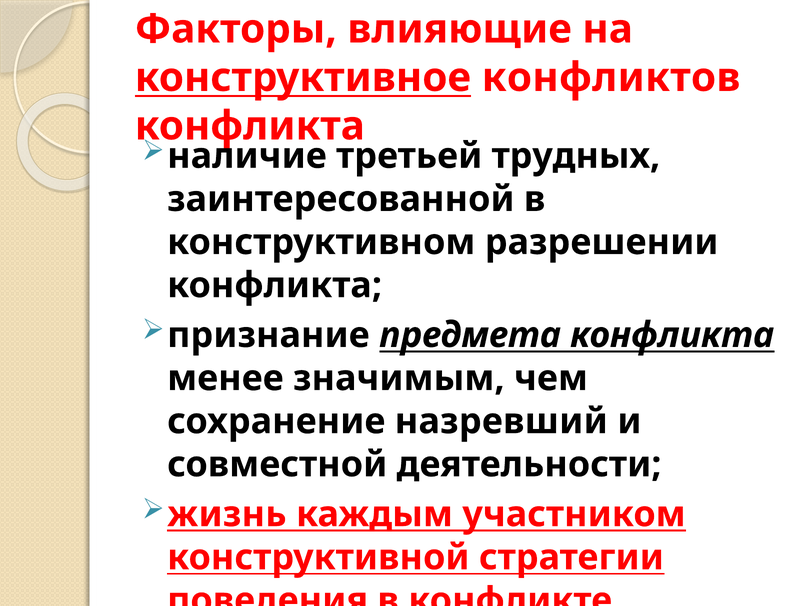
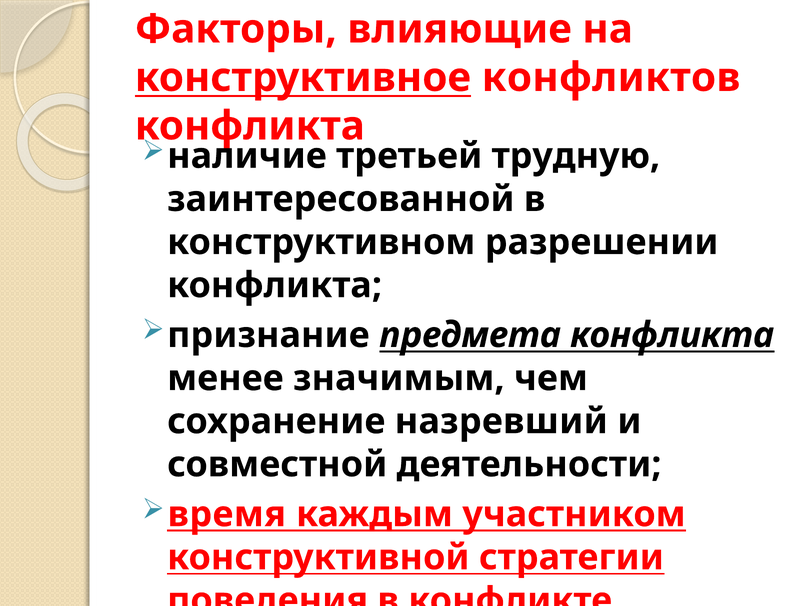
трудных: трудных -> трудную
жизнь: жизнь -> время
